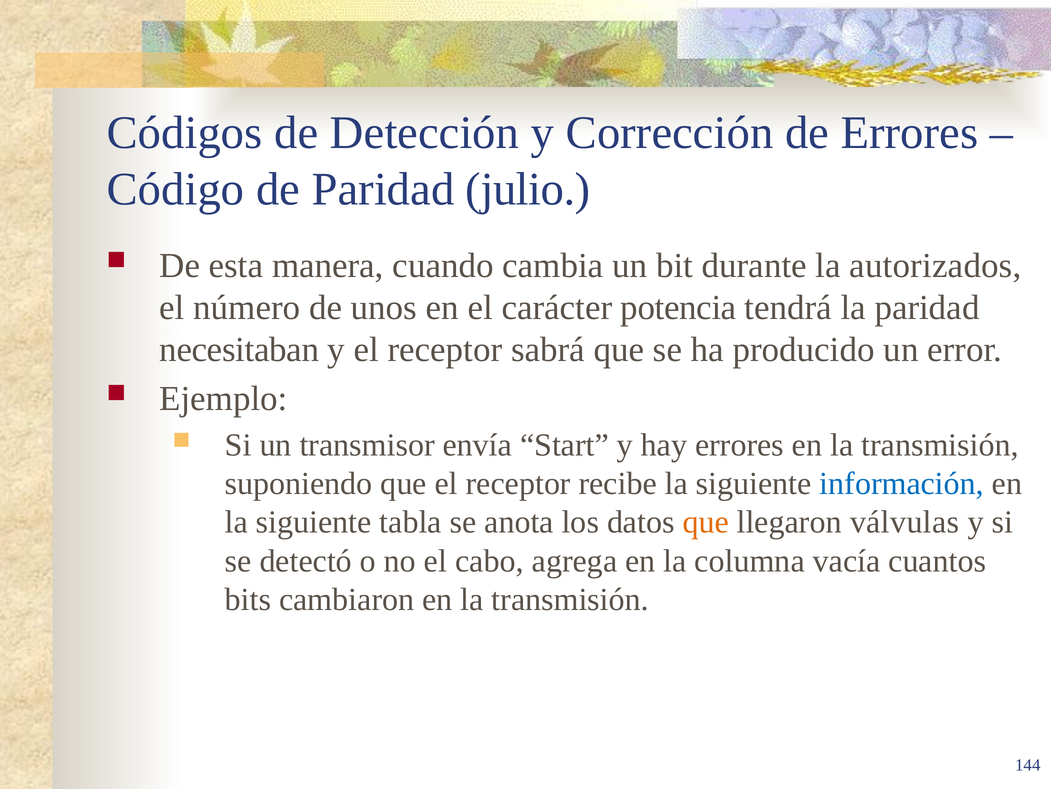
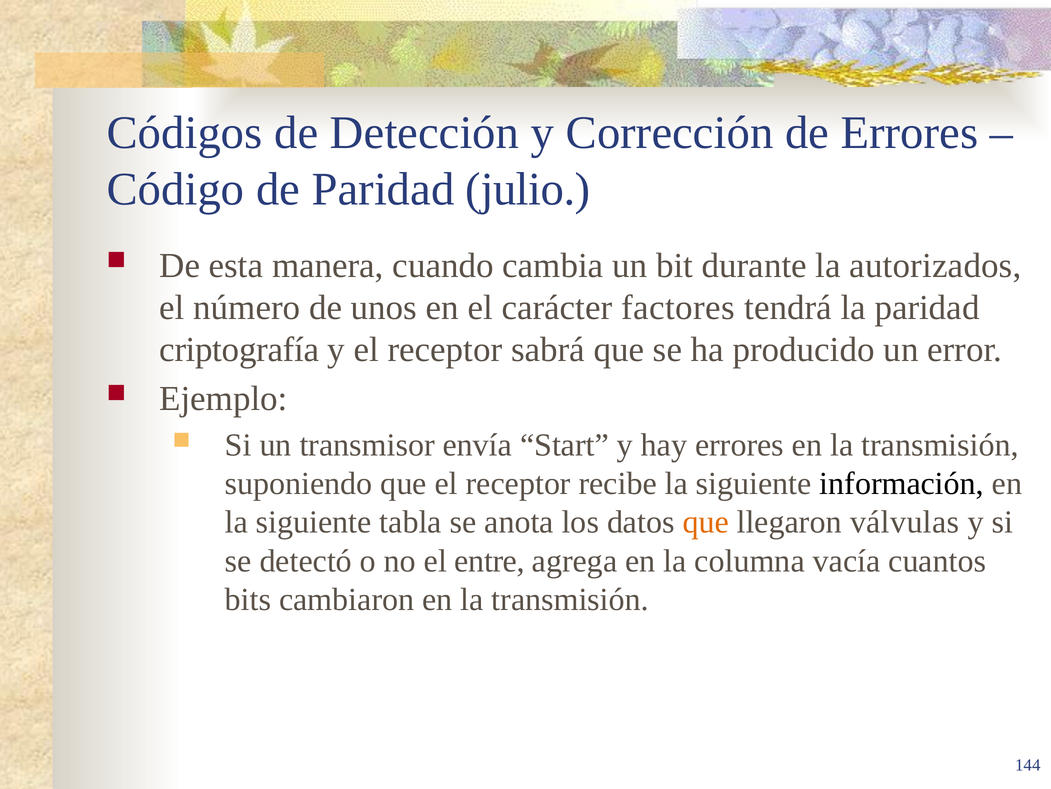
potencia: potencia -> factores
necesitaban: necesitaban -> criptografía
información colour: blue -> black
cabo: cabo -> entre
